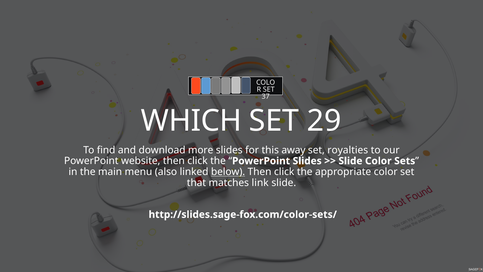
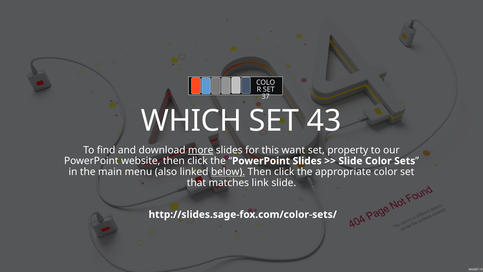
29: 29 -> 43
more underline: none -> present
away: away -> want
royalties: royalties -> property
